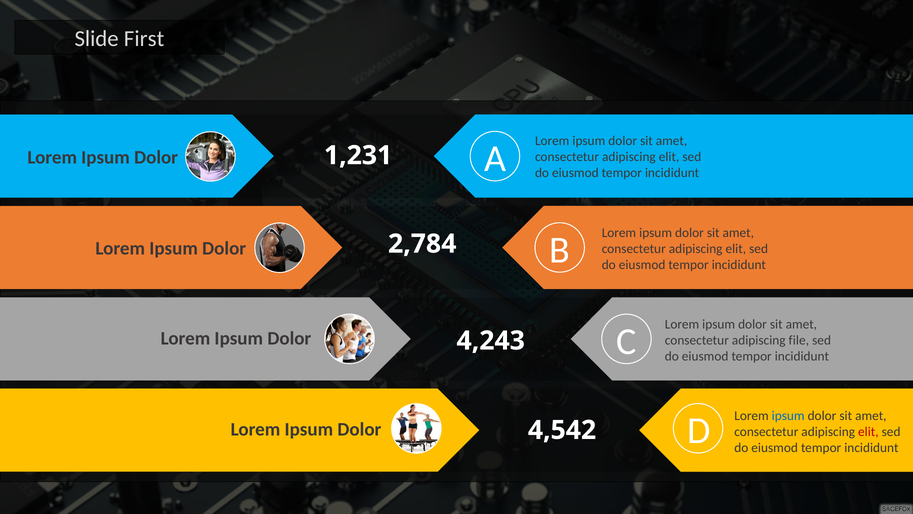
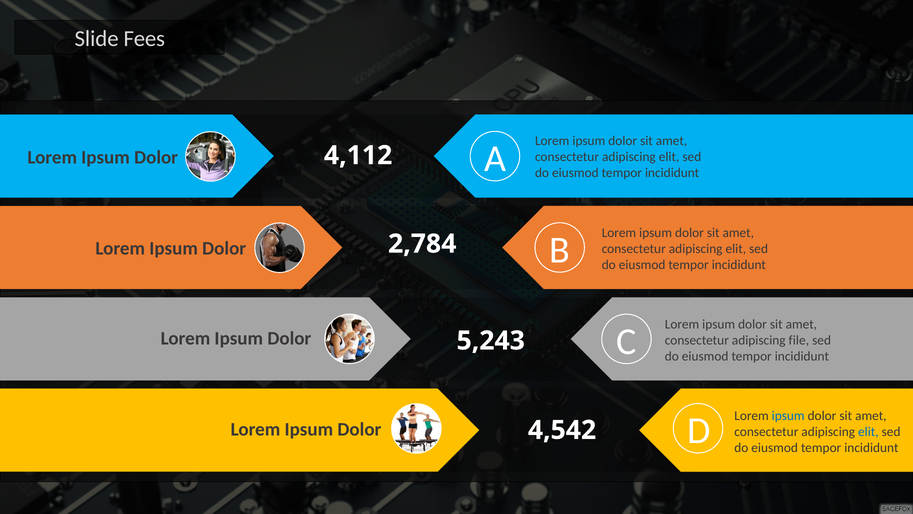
First: First -> Fees
1,231: 1,231 -> 4,112
4,243: 4,243 -> 5,243
elit at (868, 431) colour: red -> blue
